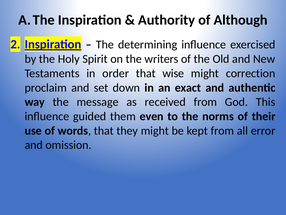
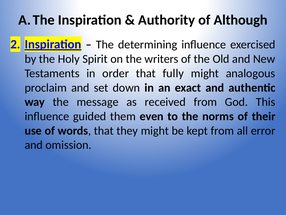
wise: wise -> fully
correction: correction -> analogous
